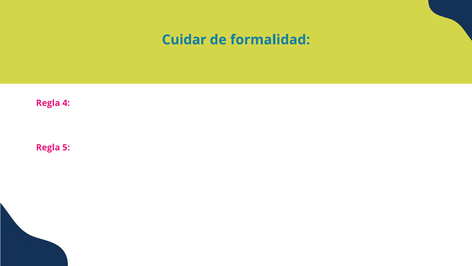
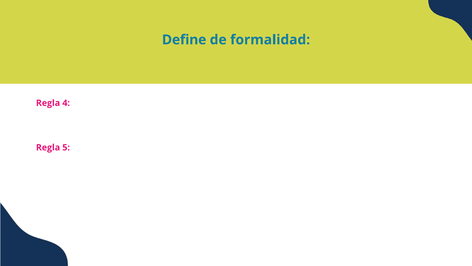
Cuidar: Cuidar -> Define
